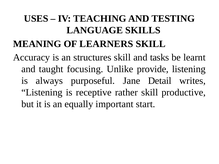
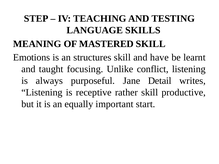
USES: USES -> STEP
LEARNERS: LEARNERS -> MASTERED
Accuracy: Accuracy -> Emotions
tasks: tasks -> have
provide: provide -> conflict
